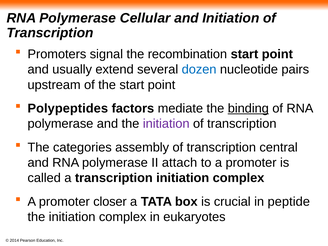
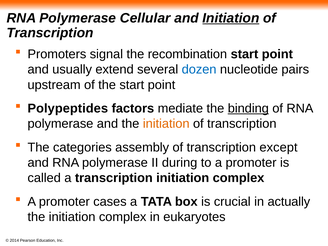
Initiation at (231, 18) underline: none -> present
initiation at (166, 124) colour: purple -> orange
central: central -> except
attach: attach -> during
closer: closer -> cases
peptide: peptide -> actually
